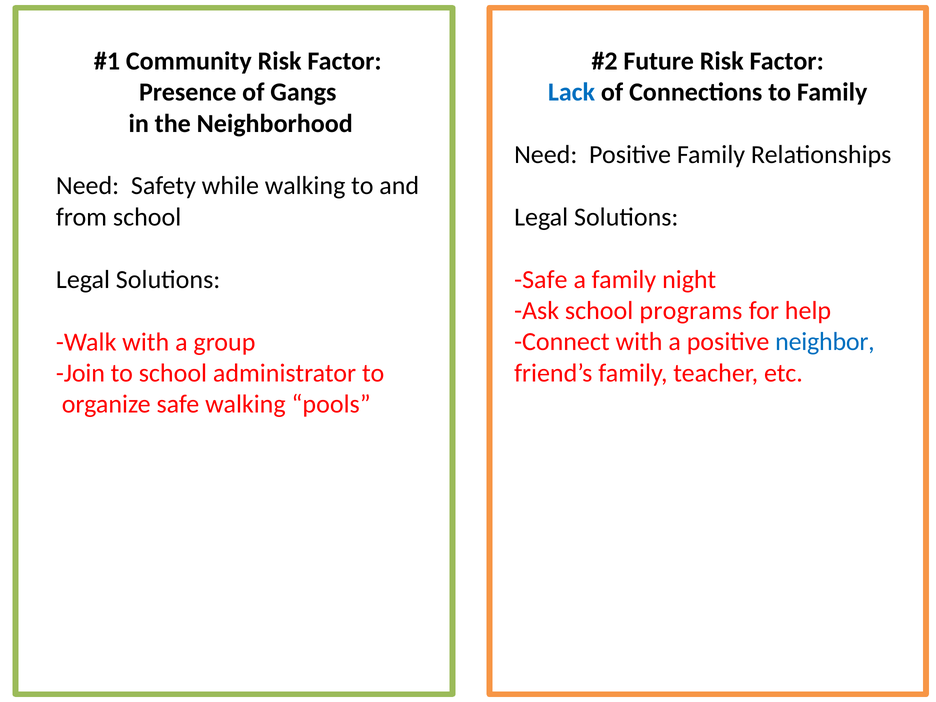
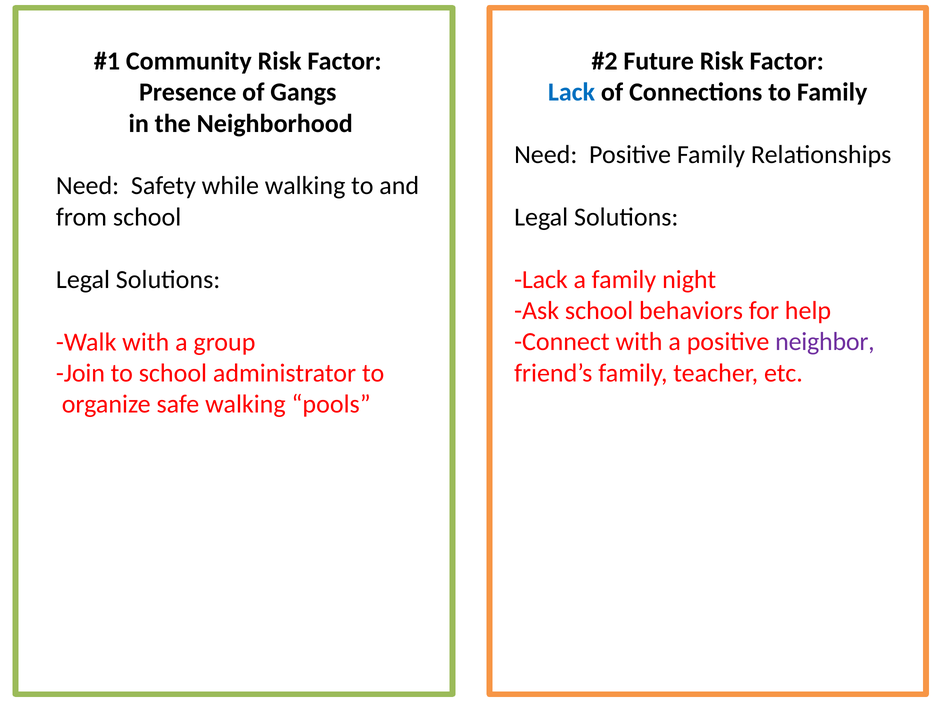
Safe at (541, 279): Safe -> Lack
programs: programs -> behaviors
neighbor colour: blue -> purple
